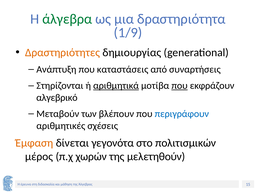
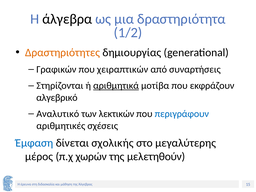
άλγεβρα colour: green -> black
1/9: 1/9 -> 1/2
Ανάπτυξη: Ανάπτυξη -> Γραφικών
καταστάσεις: καταστάσεις -> χειραπτικών
που at (180, 86) underline: present -> none
Μεταβούν: Μεταβούν -> Αναλυτικό
βλέπουν: βλέπουν -> λεκτικών
Έμφαση colour: orange -> blue
γεγονότα: γεγονότα -> σχολικής
πολιτισμικών: πολιτισμικών -> μεγαλύτερης
